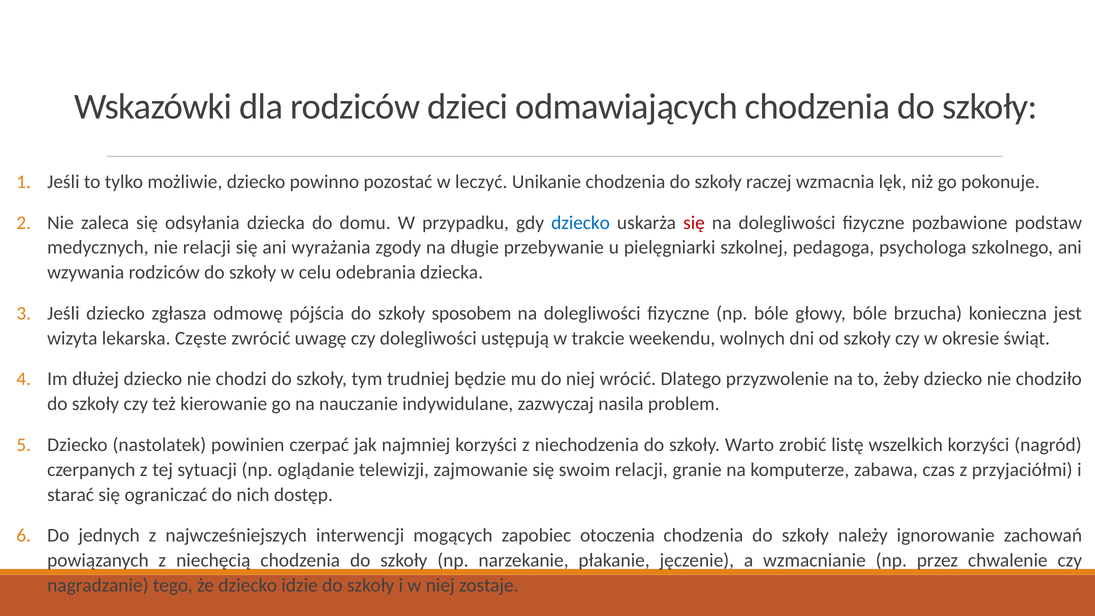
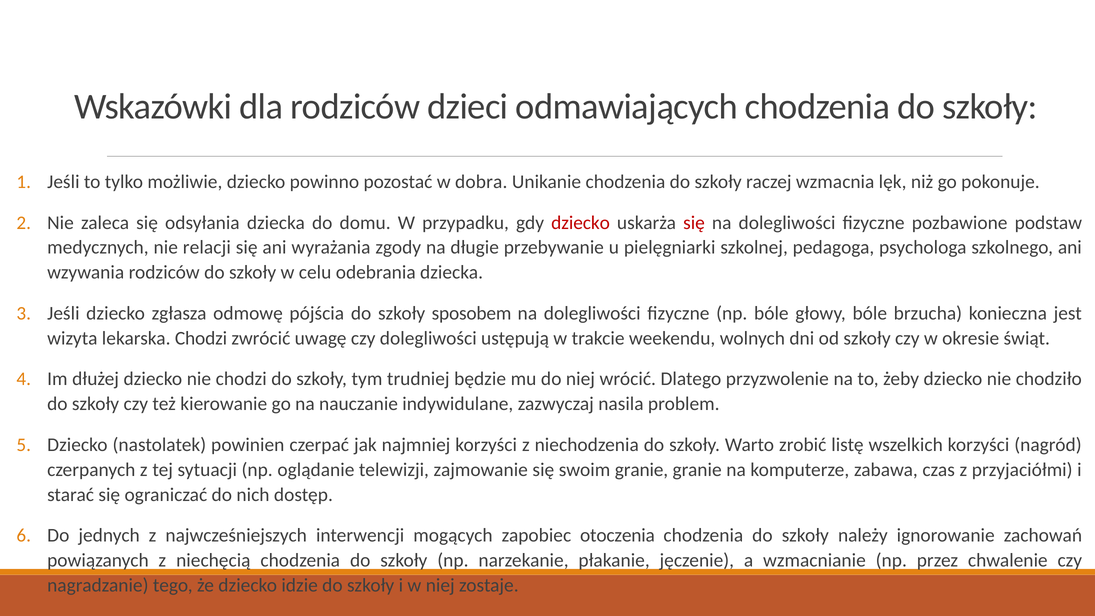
leczyć: leczyć -> dobra
dziecko at (581, 223) colour: blue -> red
lekarska Częste: Częste -> Chodzi
swoim relacji: relacji -> granie
